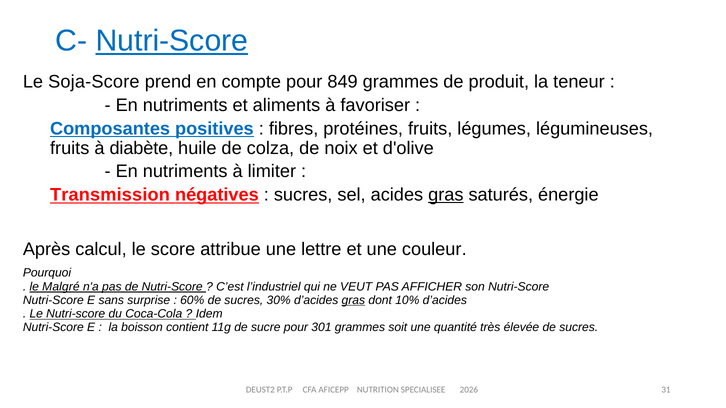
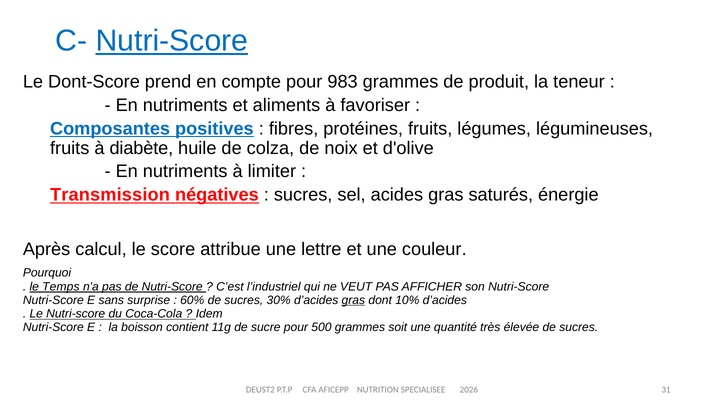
Soja-Score: Soja-Score -> Dont-Score
849: 849 -> 983
gras at (446, 195) underline: present -> none
Malgré: Malgré -> Temps
301: 301 -> 500
